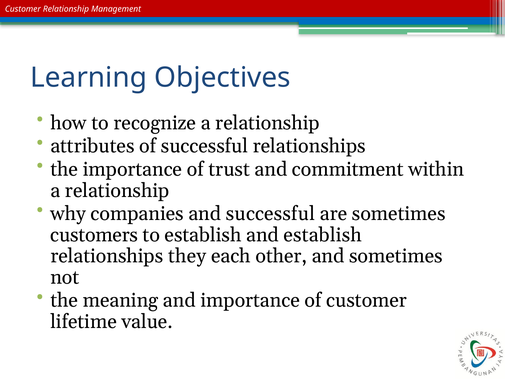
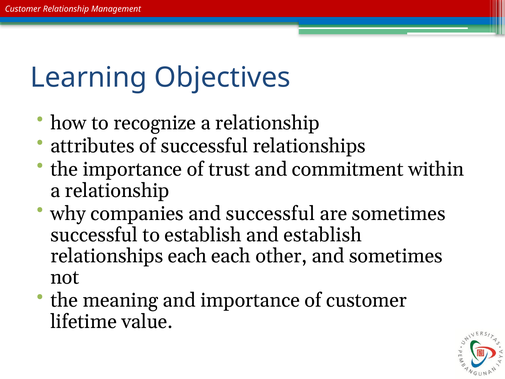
customers at (94, 235): customers -> successful
relationships they: they -> each
